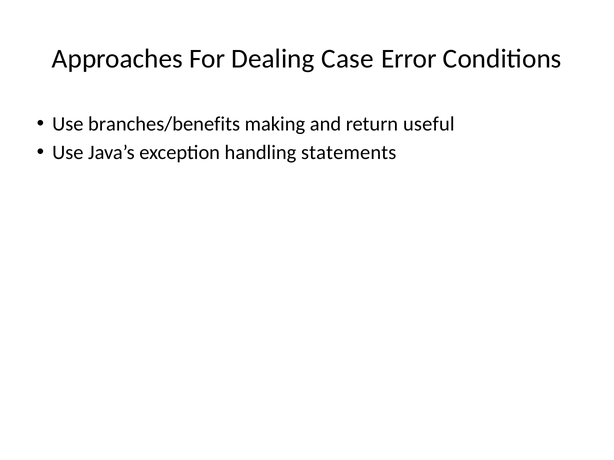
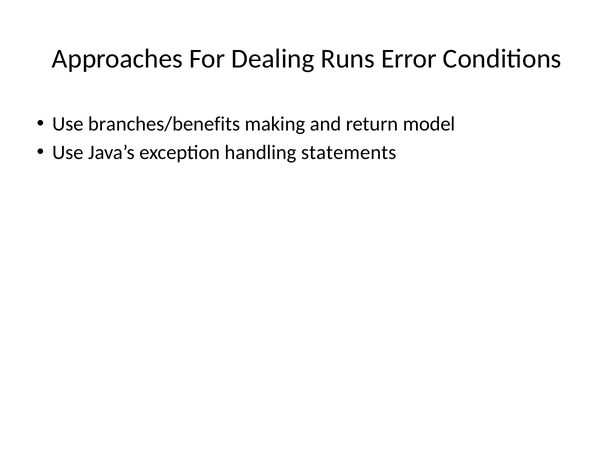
Case: Case -> Runs
useful: useful -> model
